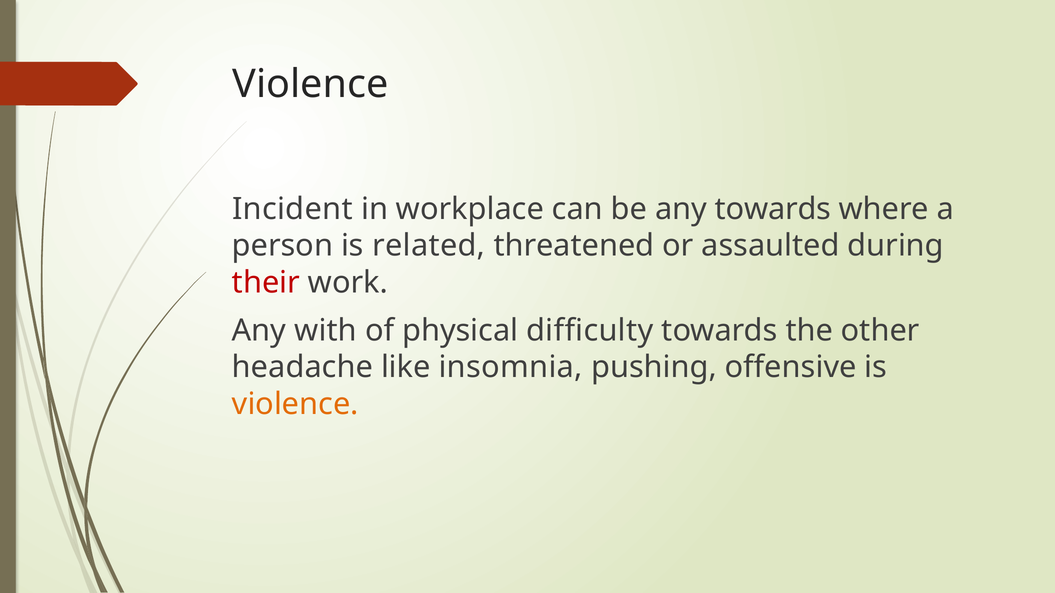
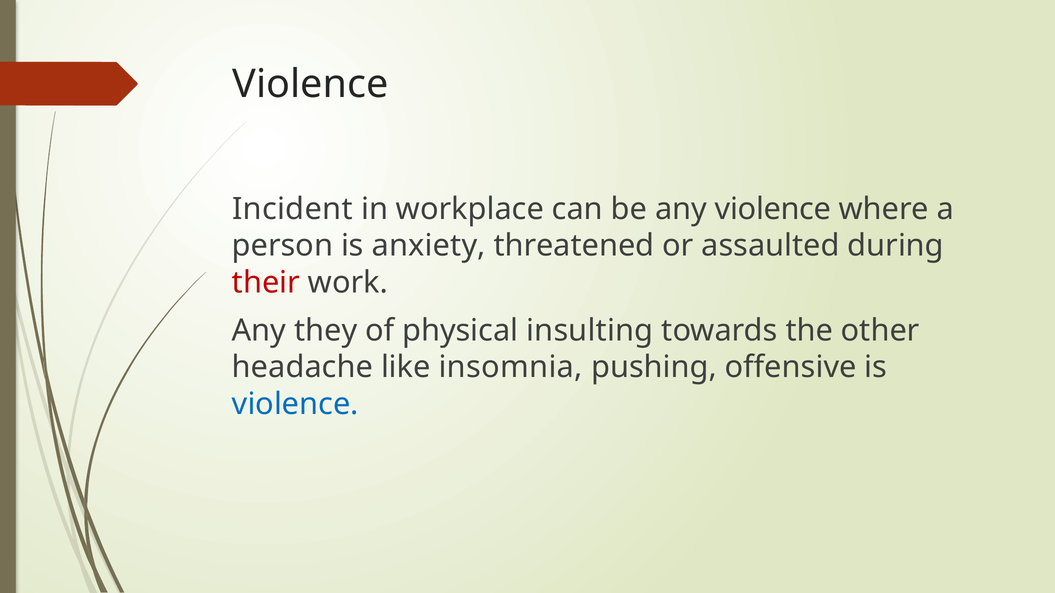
any towards: towards -> violence
related: related -> anxiety
with: with -> they
difficulty: difficulty -> insulting
violence at (295, 404) colour: orange -> blue
